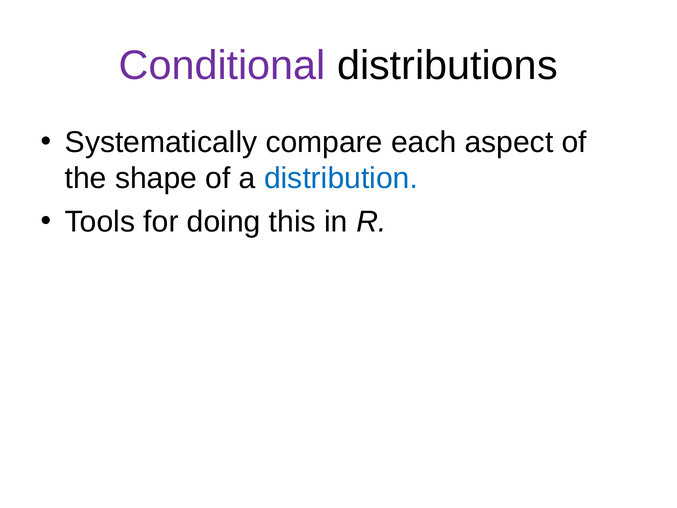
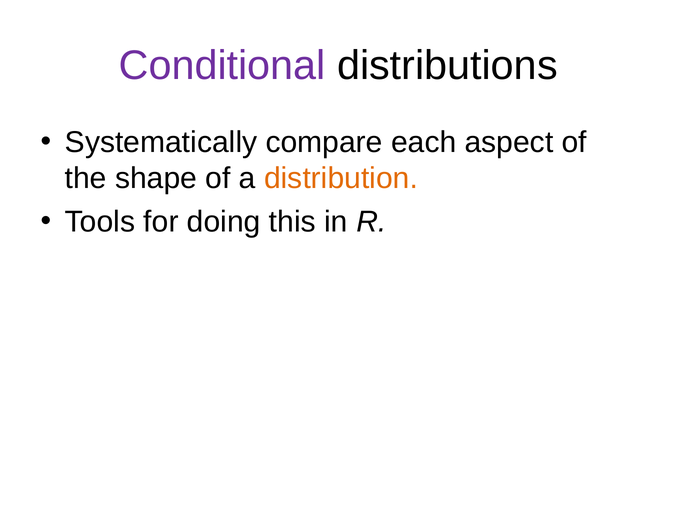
distribution colour: blue -> orange
